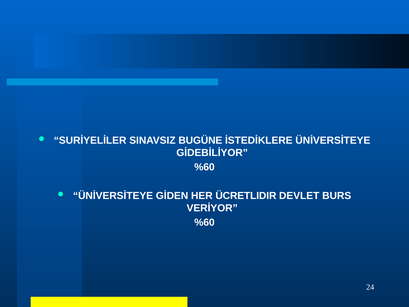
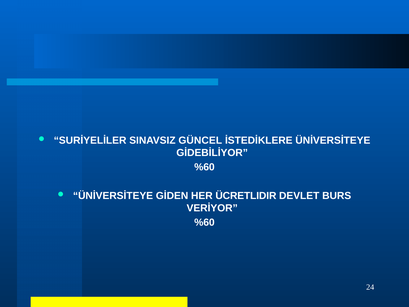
BUGÜNE: BUGÜNE -> GÜNCEL
